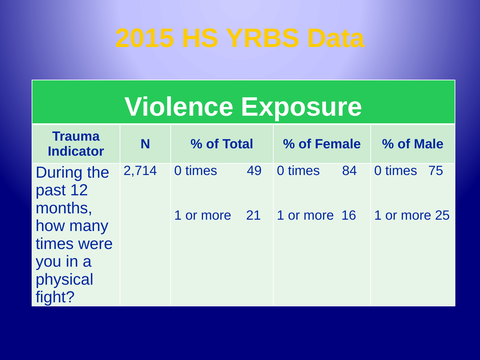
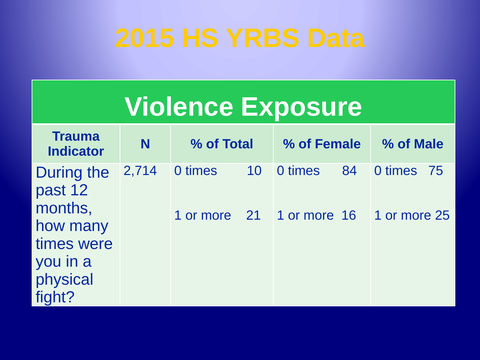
49: 49 -> 10
